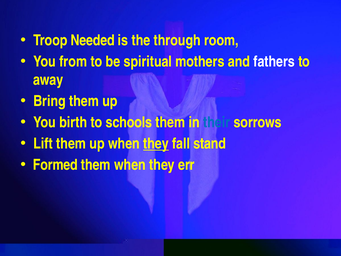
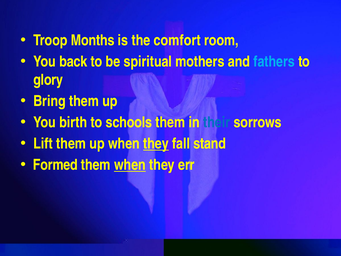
Needed: Needed -> Months
through: through -> comfort
from: from -> back
fathers colour: white -> light blue
away: away -> glory
when at (130, 165) underline: none -> present
